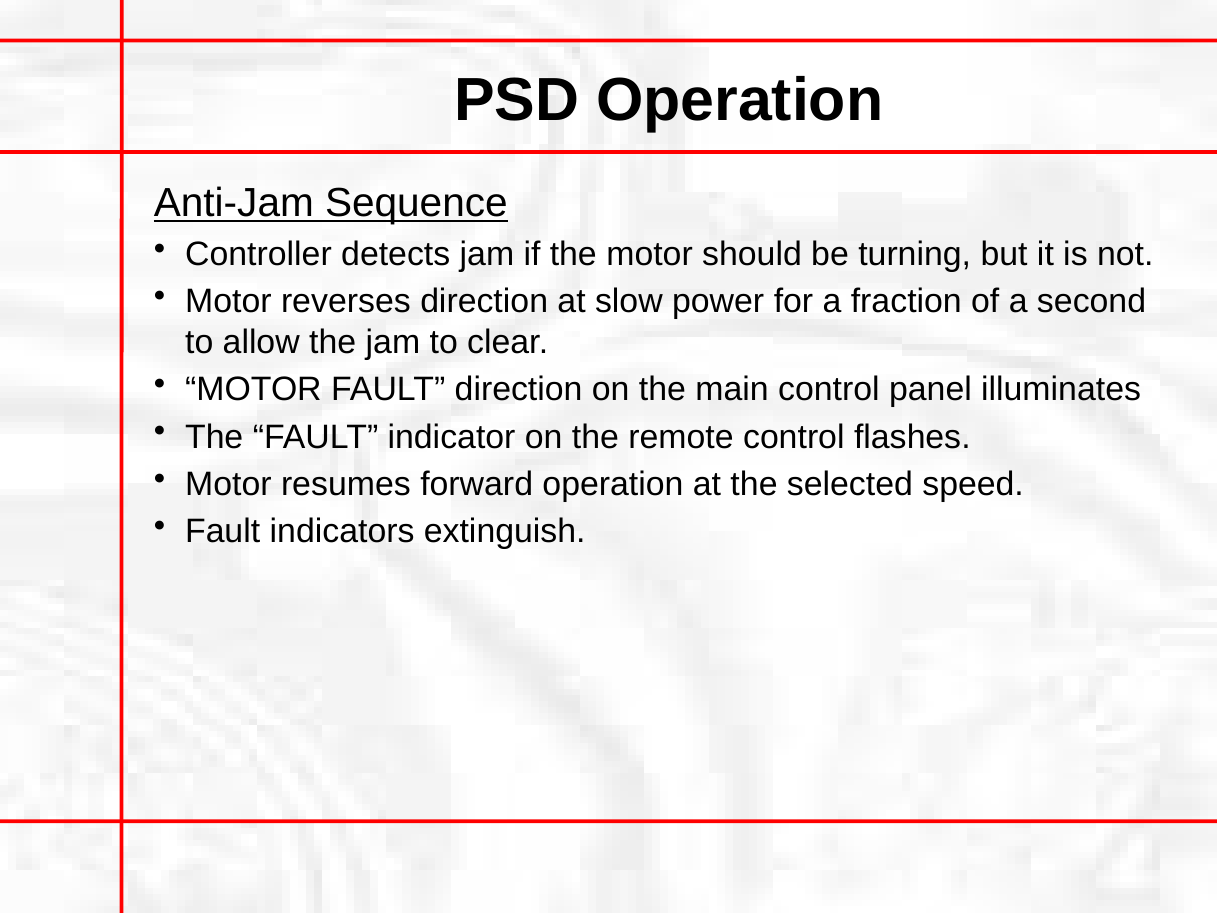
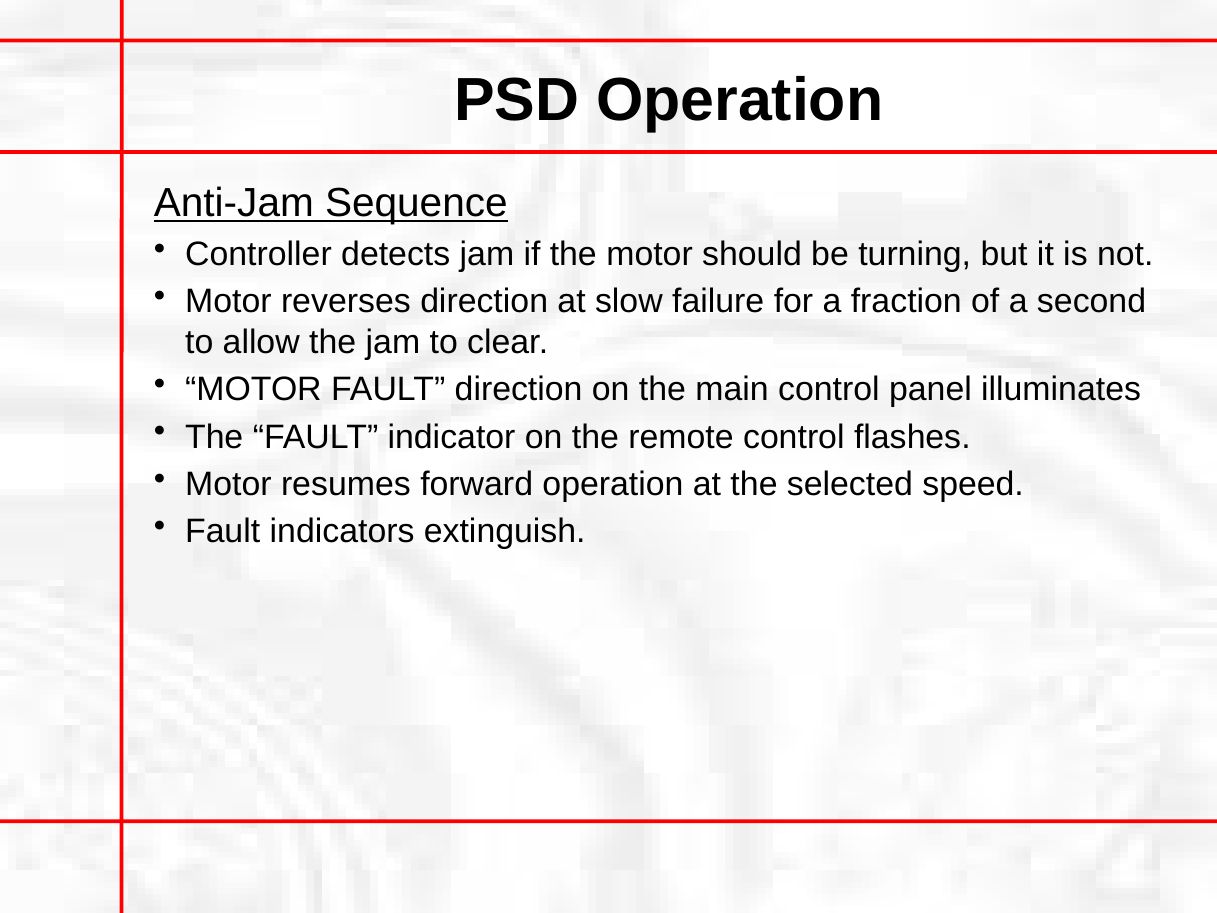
power: power -> failure
